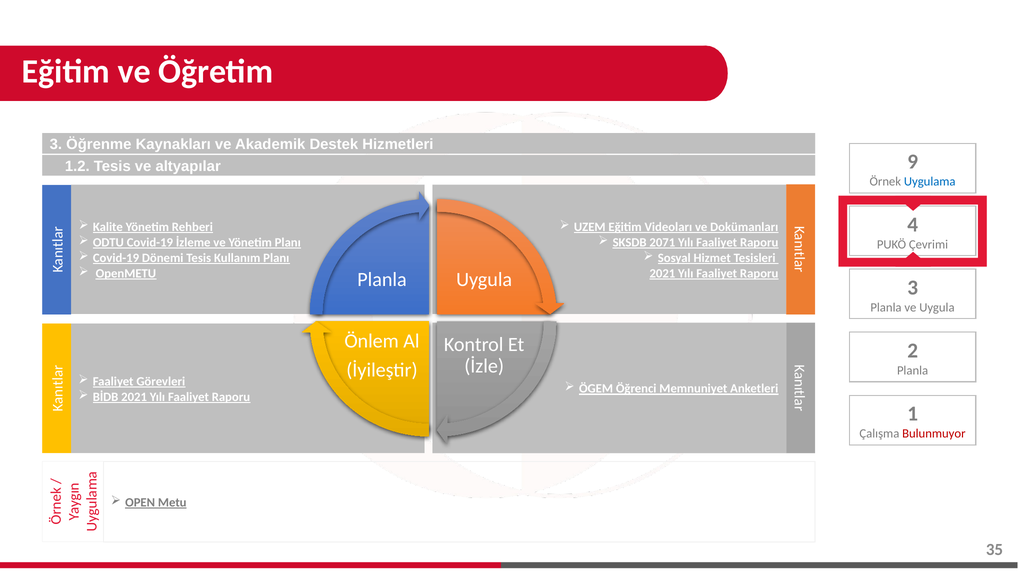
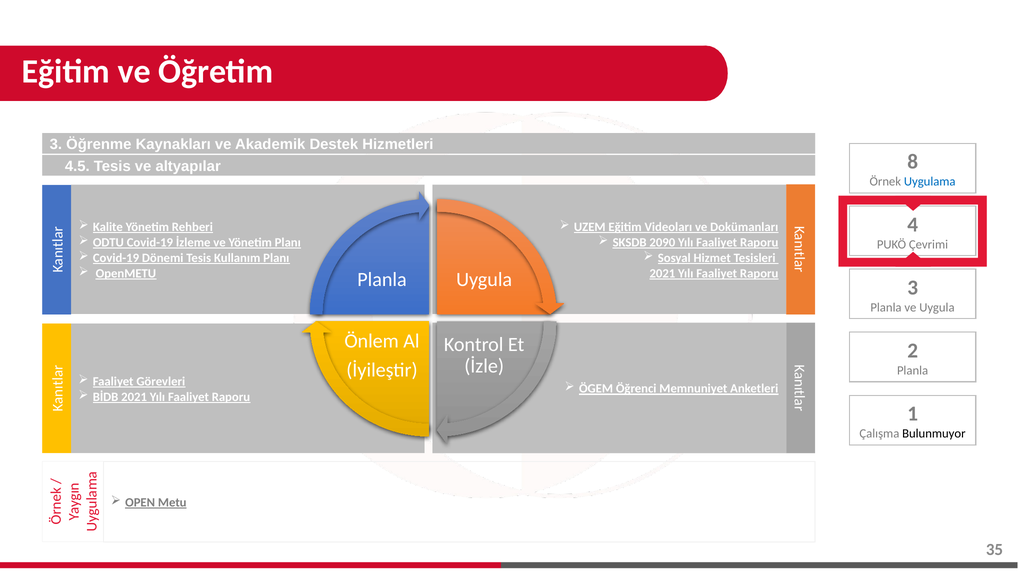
1.2: 1.2 -> 4.5
9: 9 -> 8
2071: 2071 -> 2090
Bulunmuyor colour: red -> black
